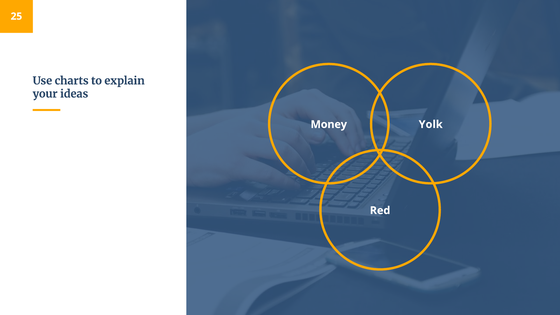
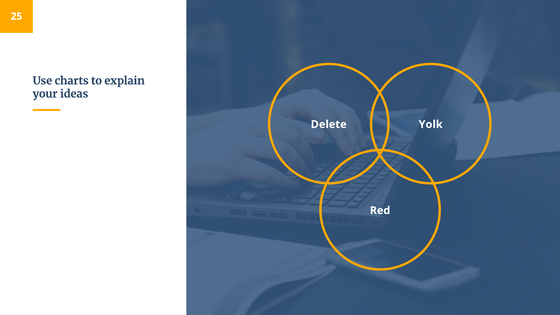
Money: Money -> Delete
